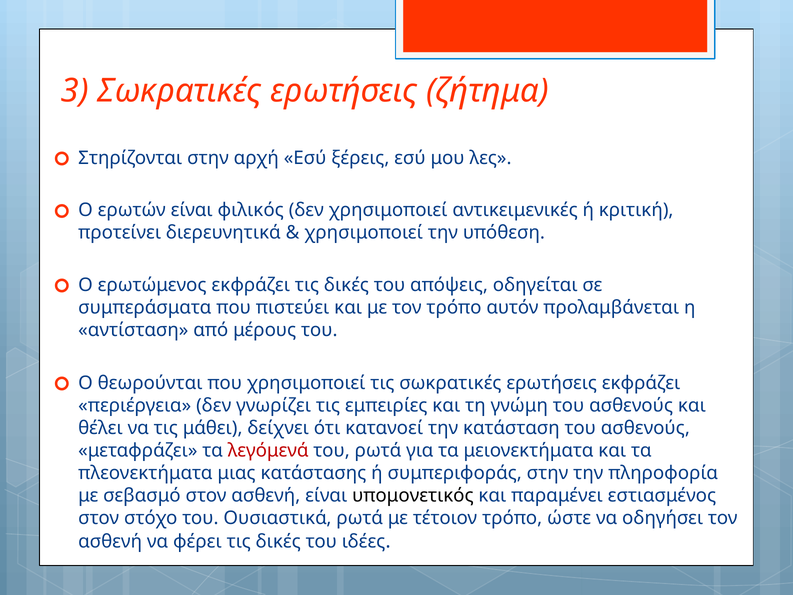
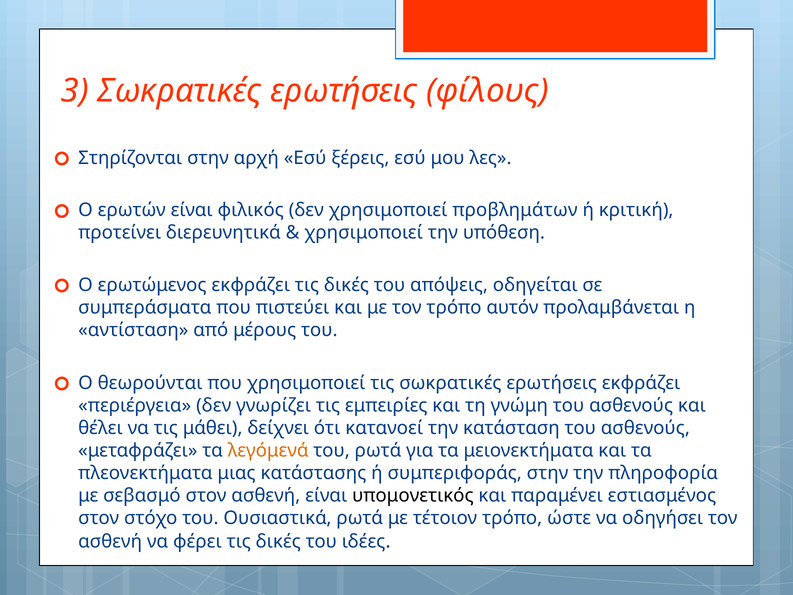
ζήτημα: ζήτημα -> φίλους
αντικειμενικές: αντικειμενικές -> προβλημάτων
λεγόμενά colour: red -> orange
